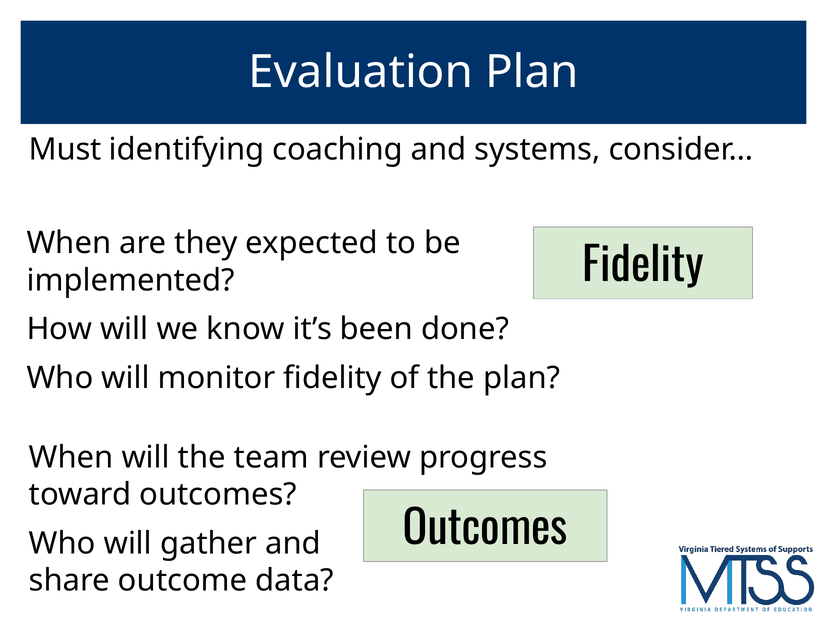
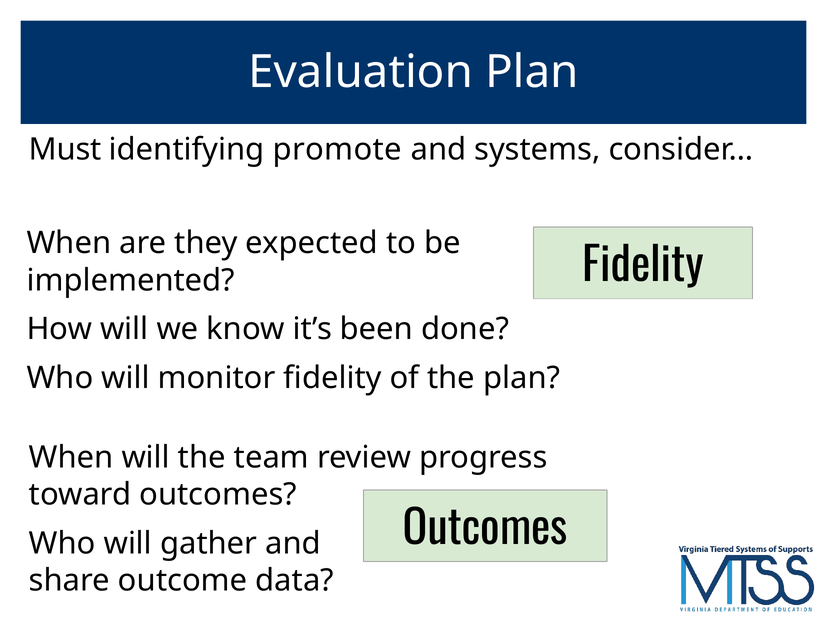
coaching: coaching -> promote
